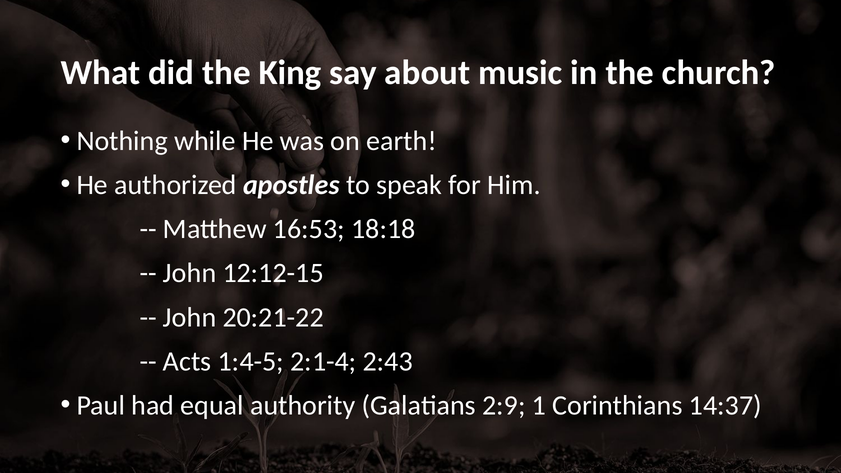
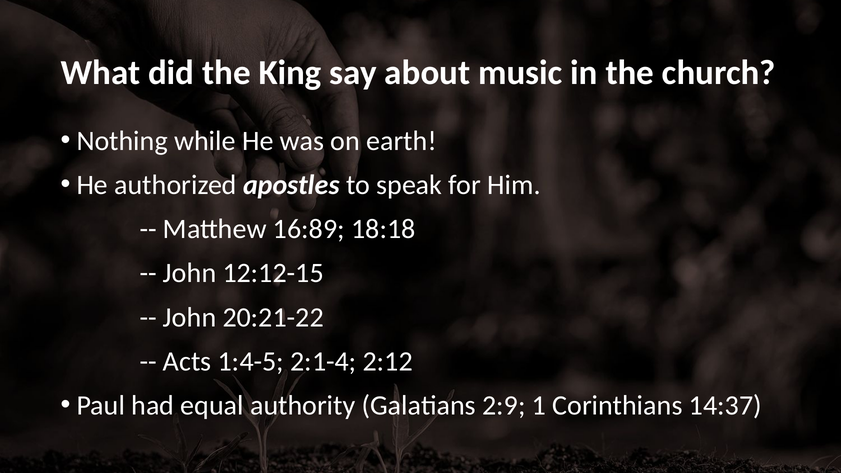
16:53: 16:53 -> 16:89
2:43: 2:43 -> 2:12
